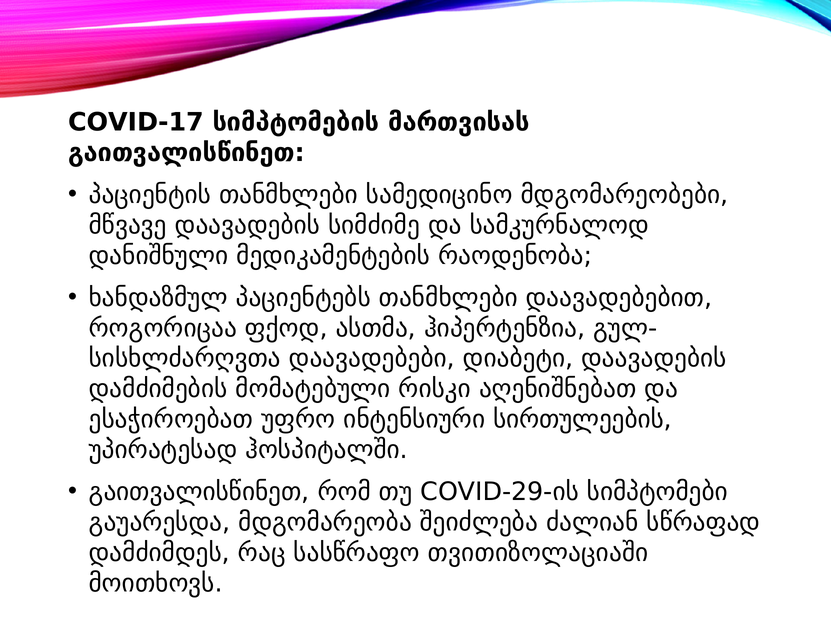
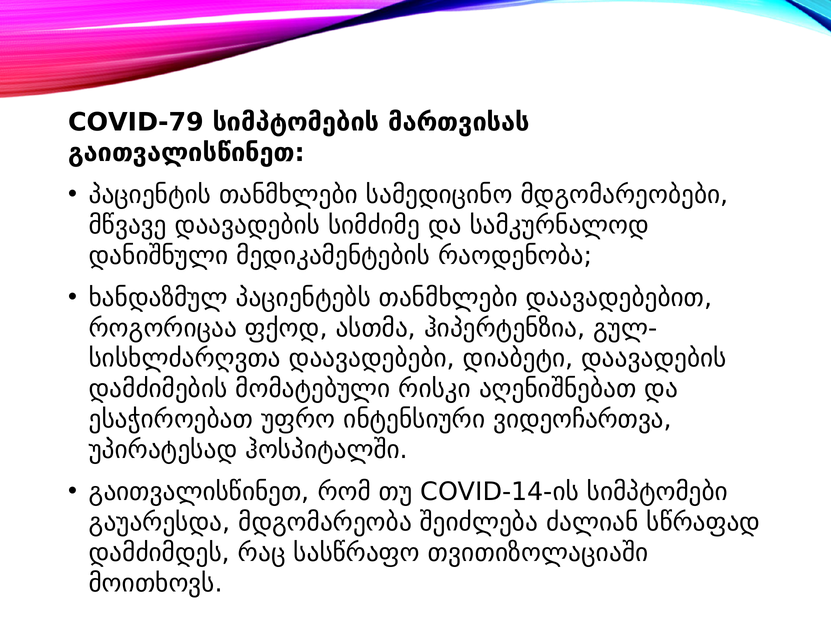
COVID-17: COVID-17 -> COVID-79
სირთულეების: სირთულეების -> ვიდეოჩართვა
COVID-29-ის: COVID-29-ის -> COVID-14-ის
